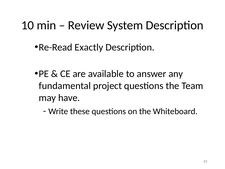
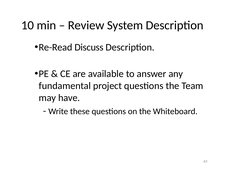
Exactly: Exactly -> Discuss
